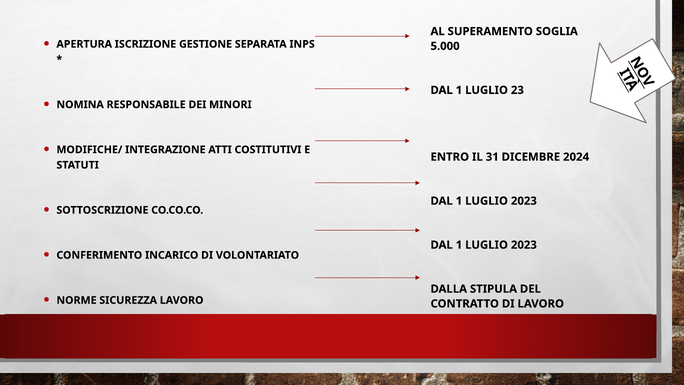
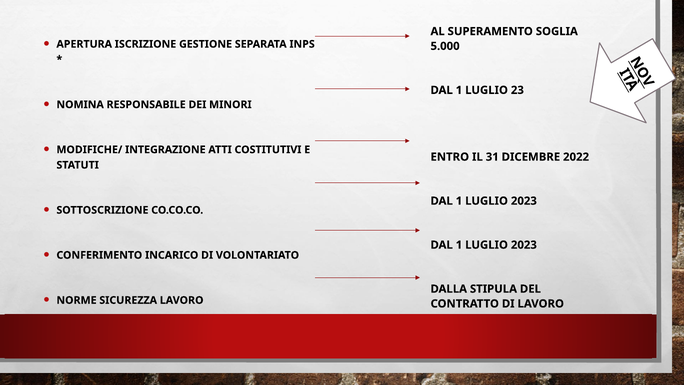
2024: 2024 -> 2022
